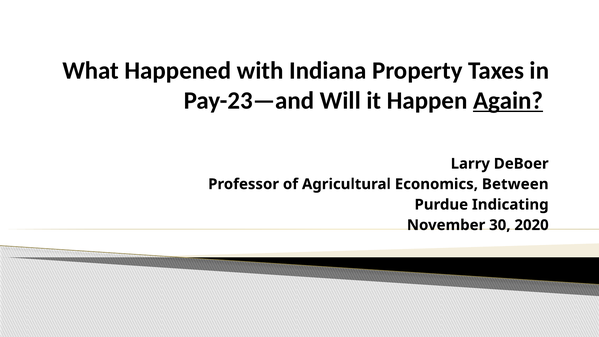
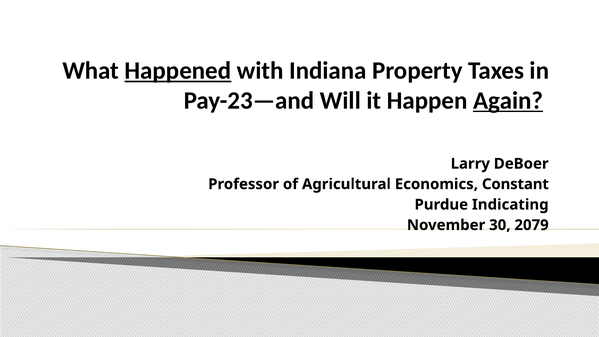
Happened underline: none -> present
Between: Between -> Constant
2020: 2020 -> 2079
